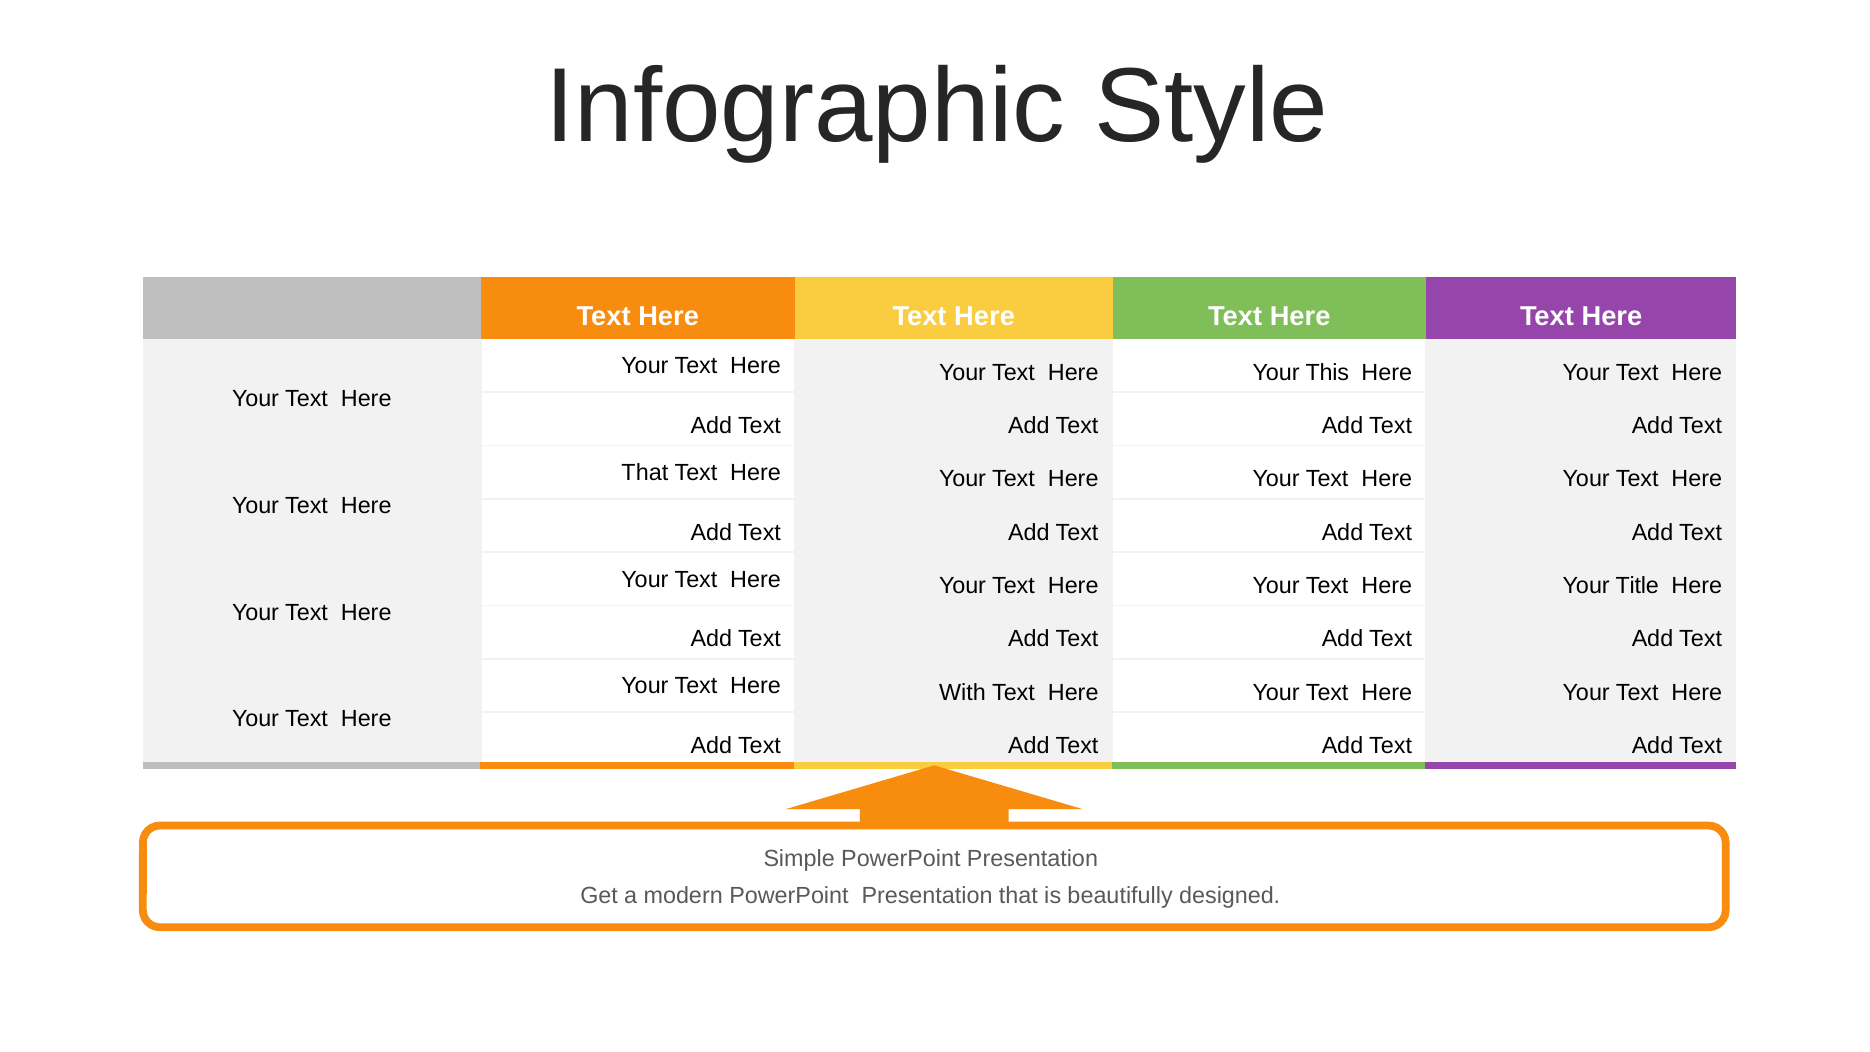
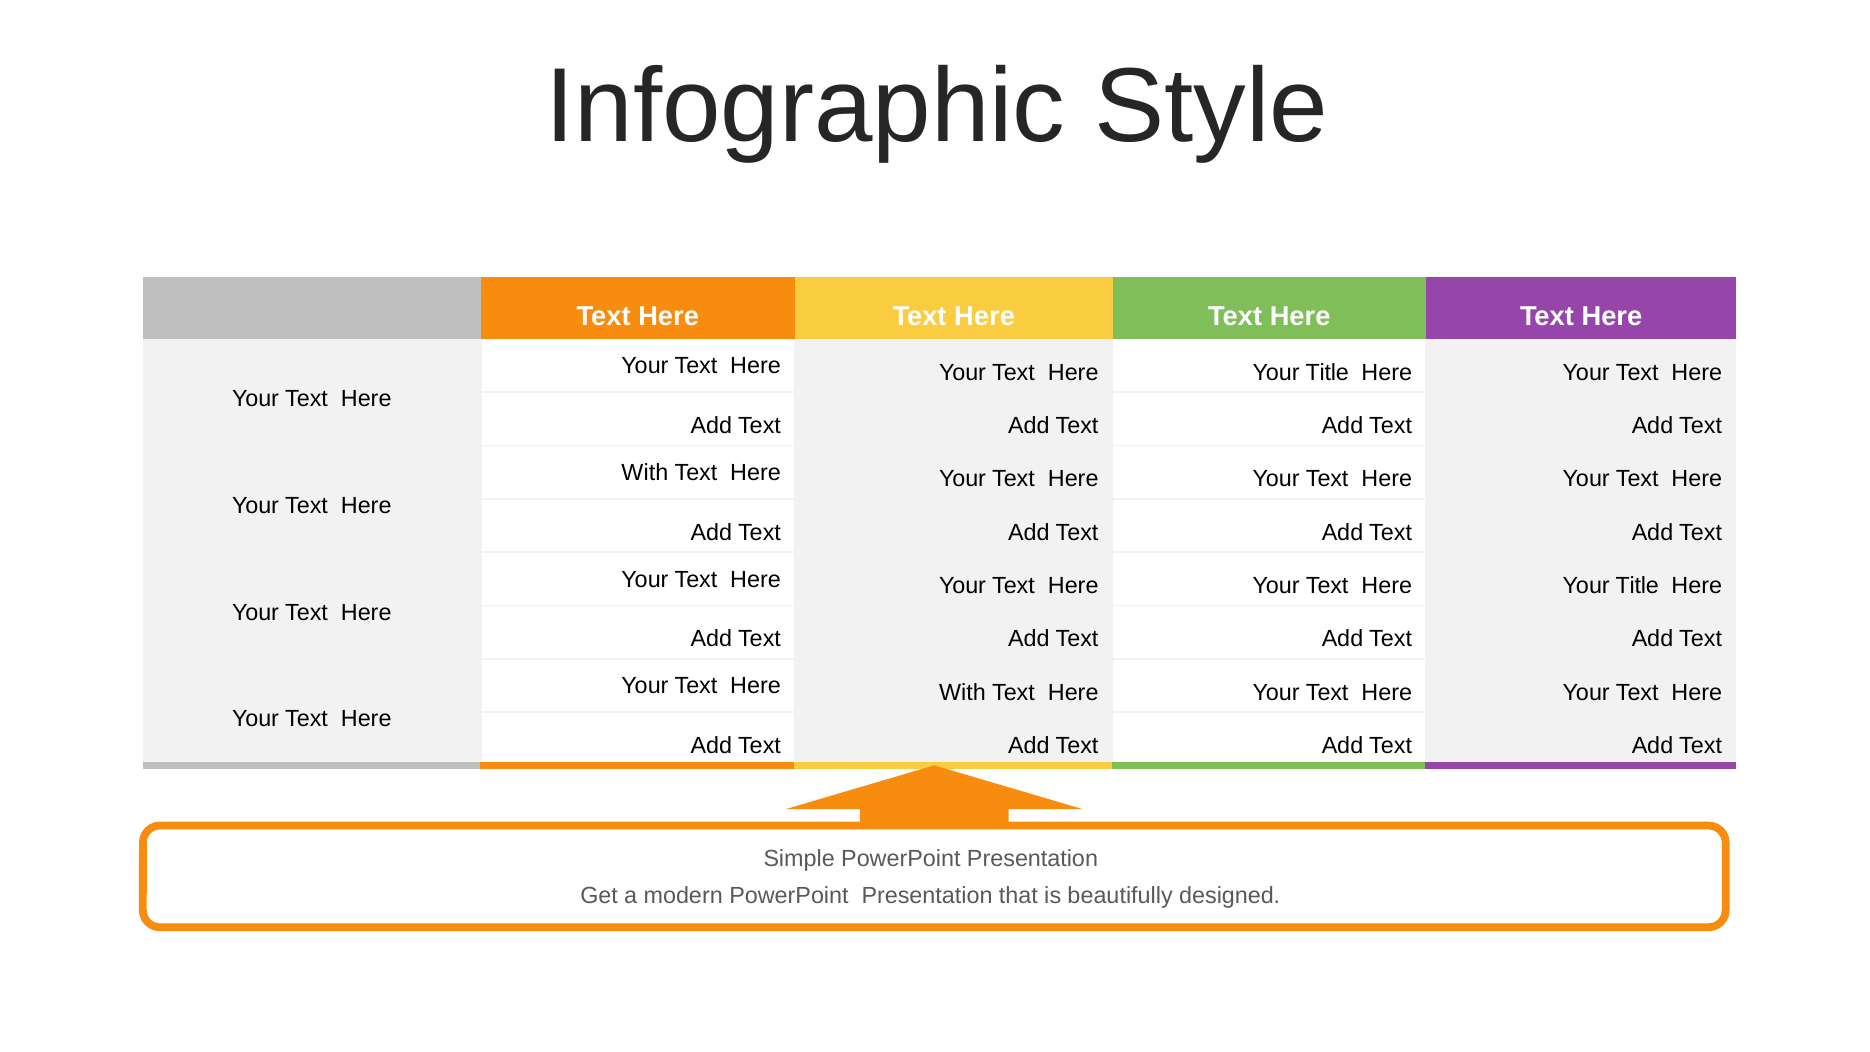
This at (1327, 372): This -> Title
That at (645, 473): That -> With
